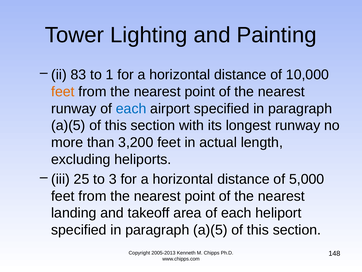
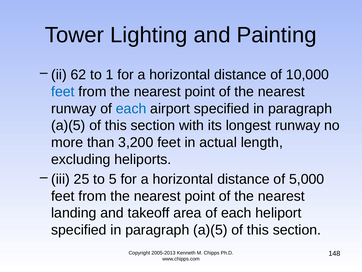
83: 83 -> 62
feet at (63, 91) colour: orange -> blue
3: 3 -> 5
